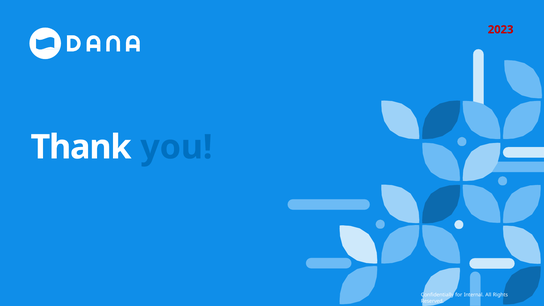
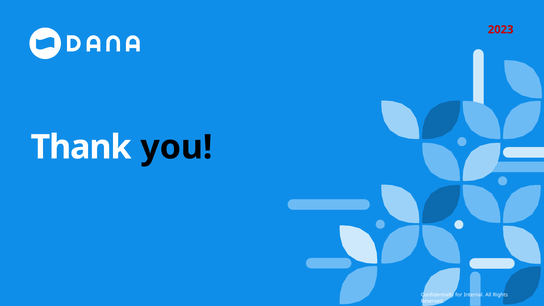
you colour: blue -> black
